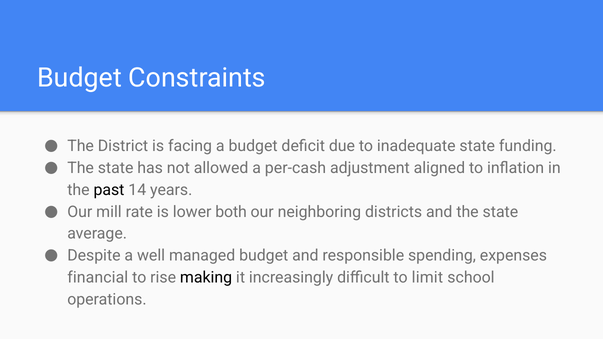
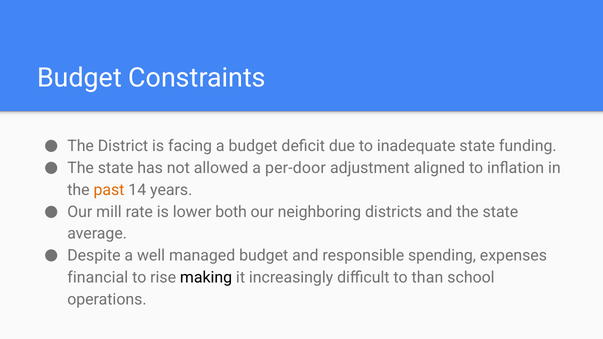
per-cash: per-cash -> per-door
past colour: black -> orange
limit: limit -> than
